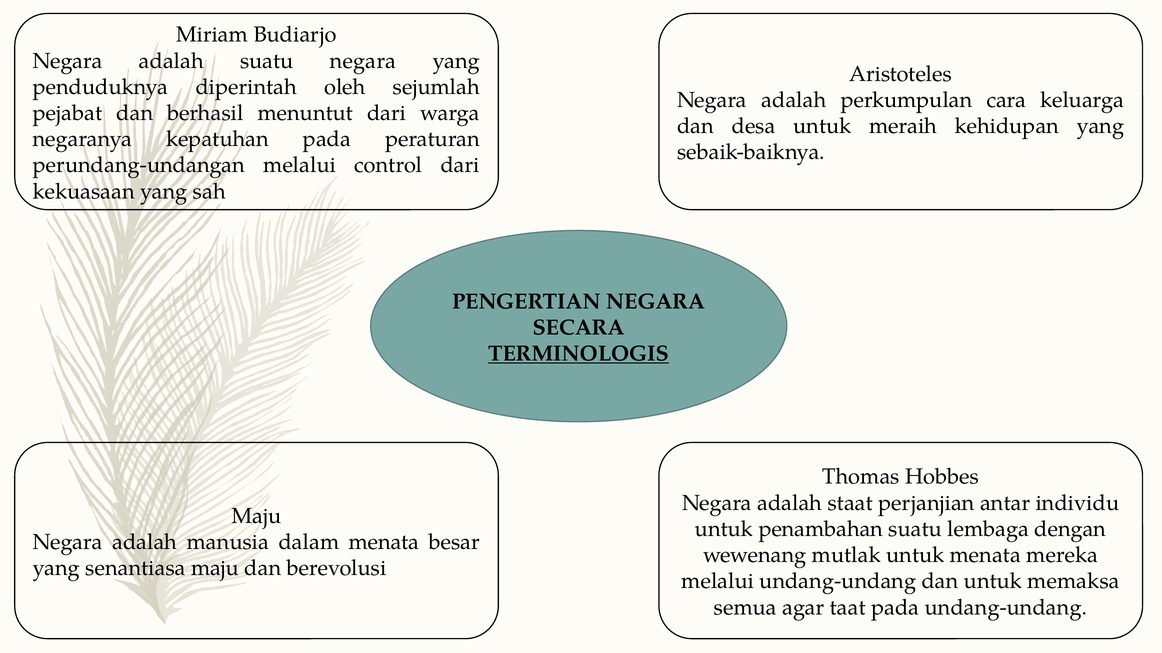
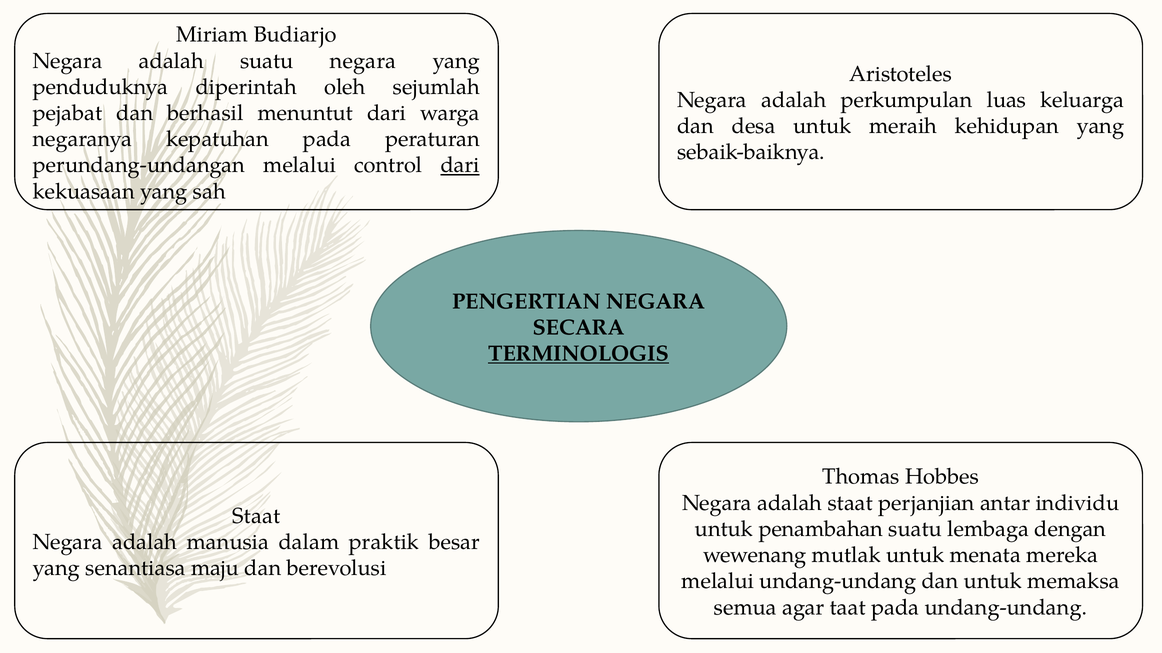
cara: cara -> luas
dari at (460, 165) underline: none -> present
Maju at (257, 516): Maju -> Staat
dalam menata: menata -> praktik
